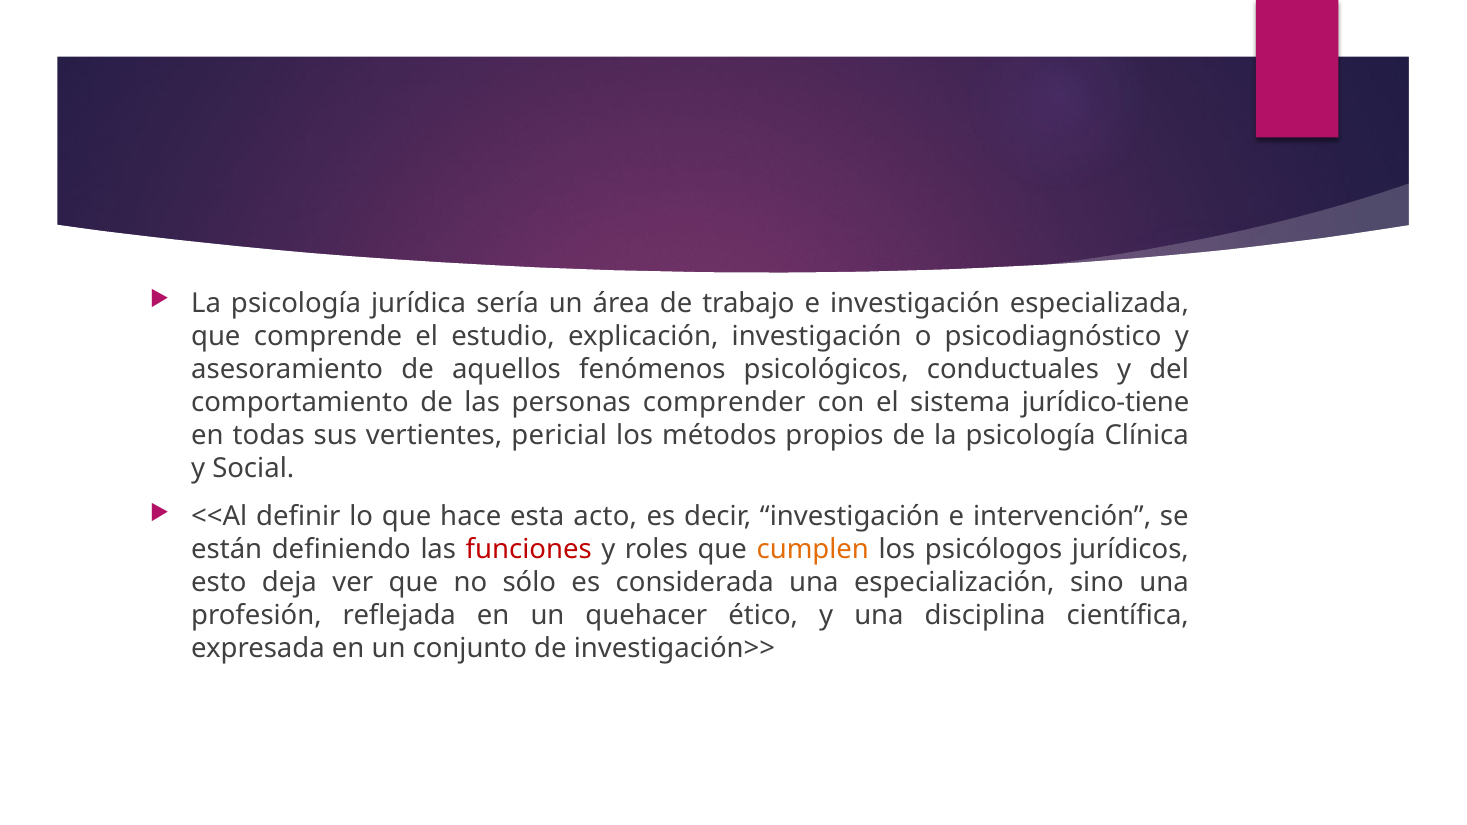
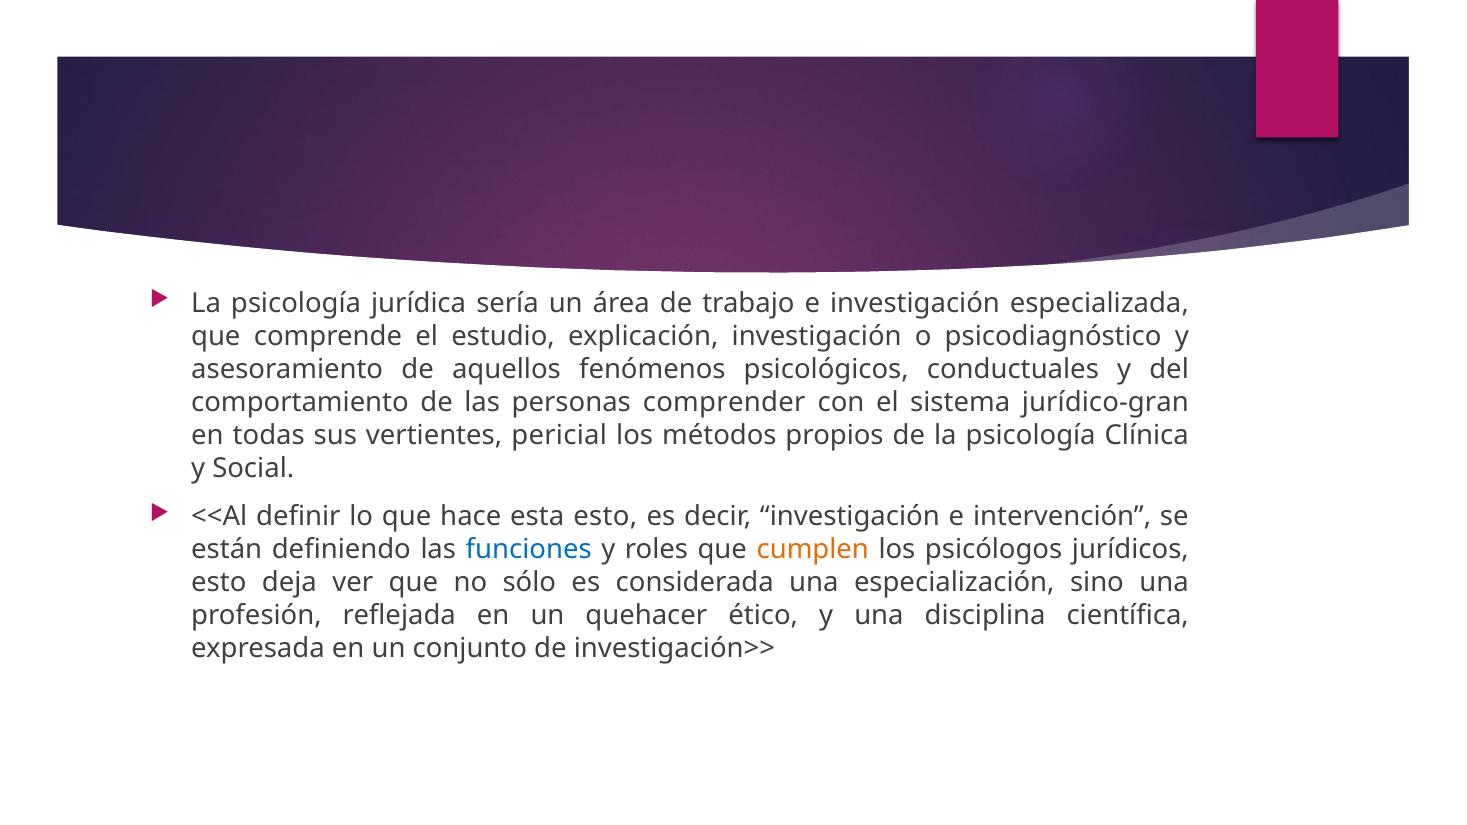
jurídico-tiene: jurídico-tiene -> jurídico-gran
esta acto: acto -> esto
funciones colour: red -> blue
